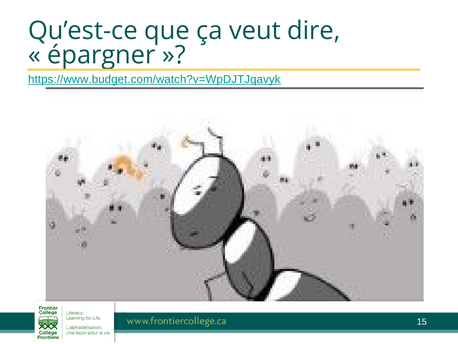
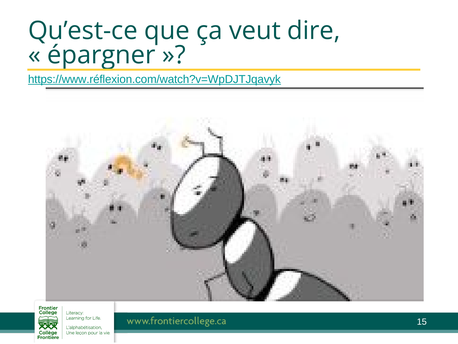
https://www.budget.com/watch?v=WpDJTJqavyk: https://www.budget.com/watch?v=WpDJTJqavyk -> https://www.réflexion.com/watch?v=WpDJTJqavyk
